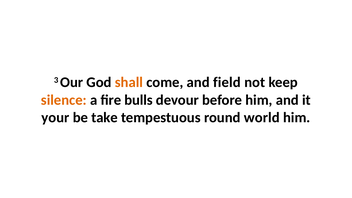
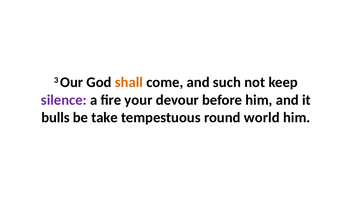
field: field -> such
silence colour: orange -> purple
bulls: bulls -> your
your: your -> bulls
